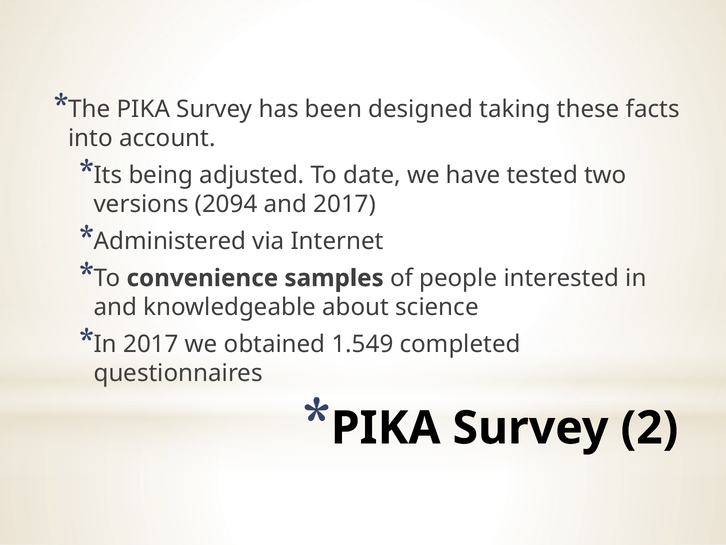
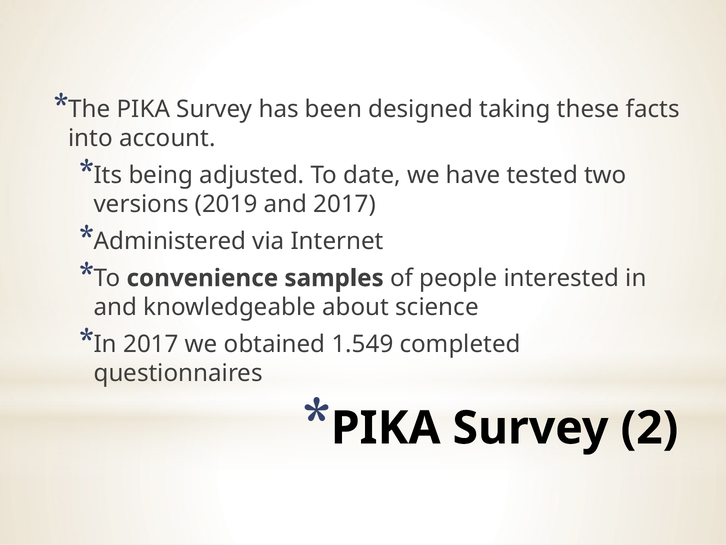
2094: 2094 -> 2019
